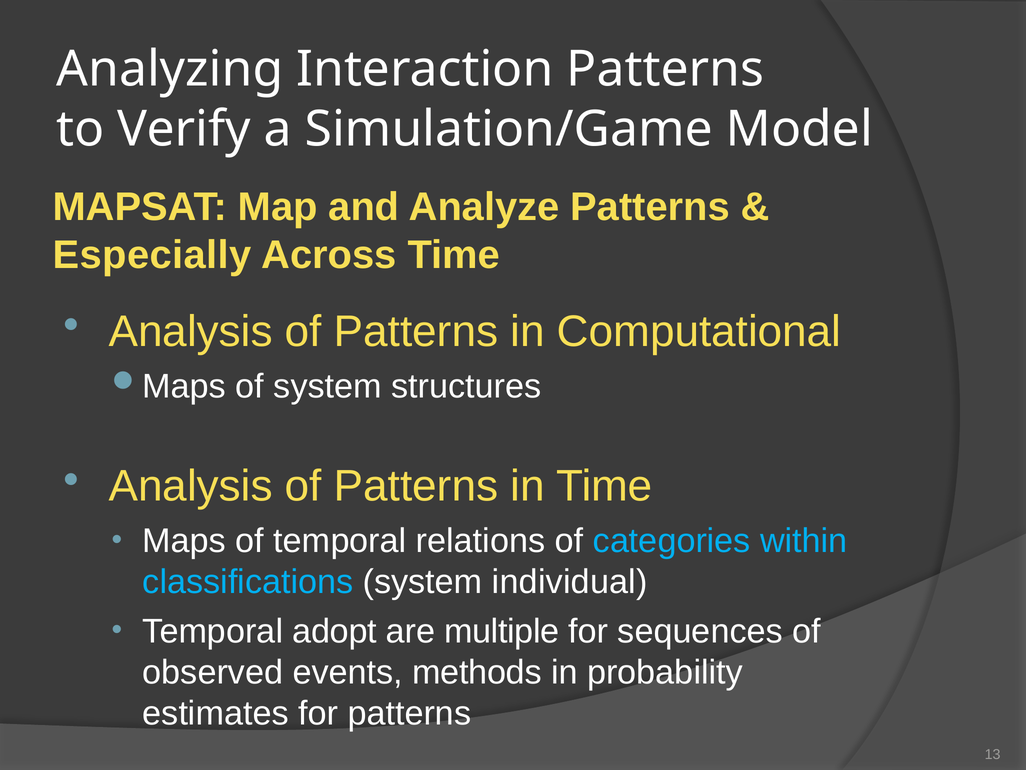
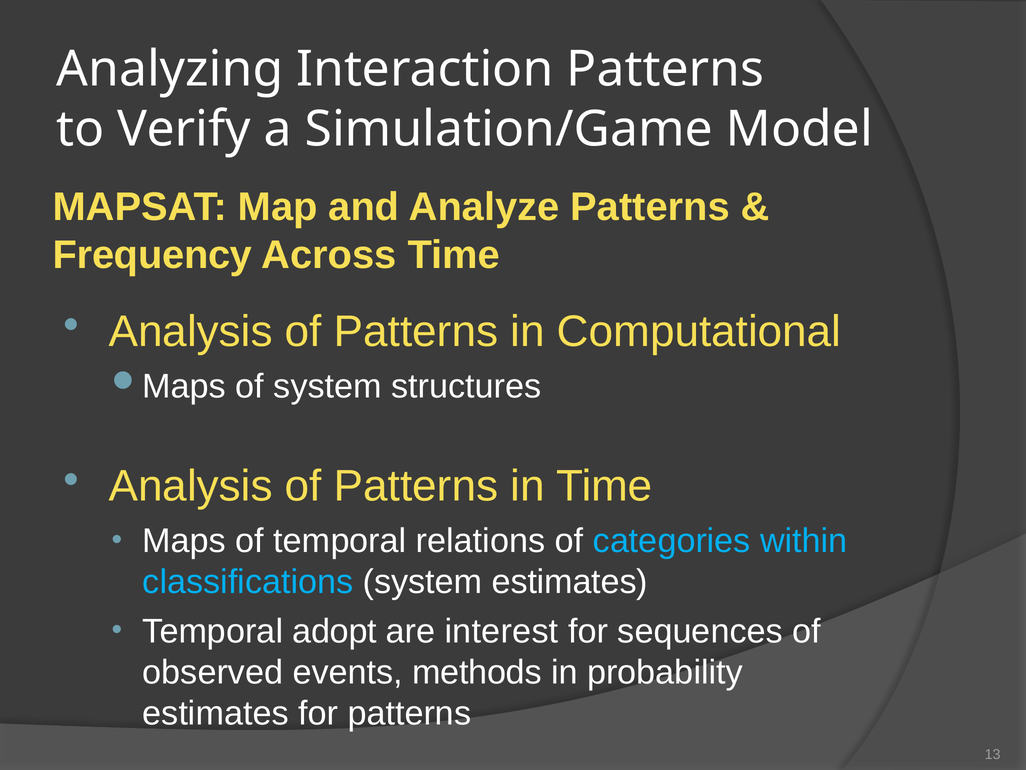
Especially: Especially -> Frequency
system individual: individual -> estimates
multiple: multiple -> interest
